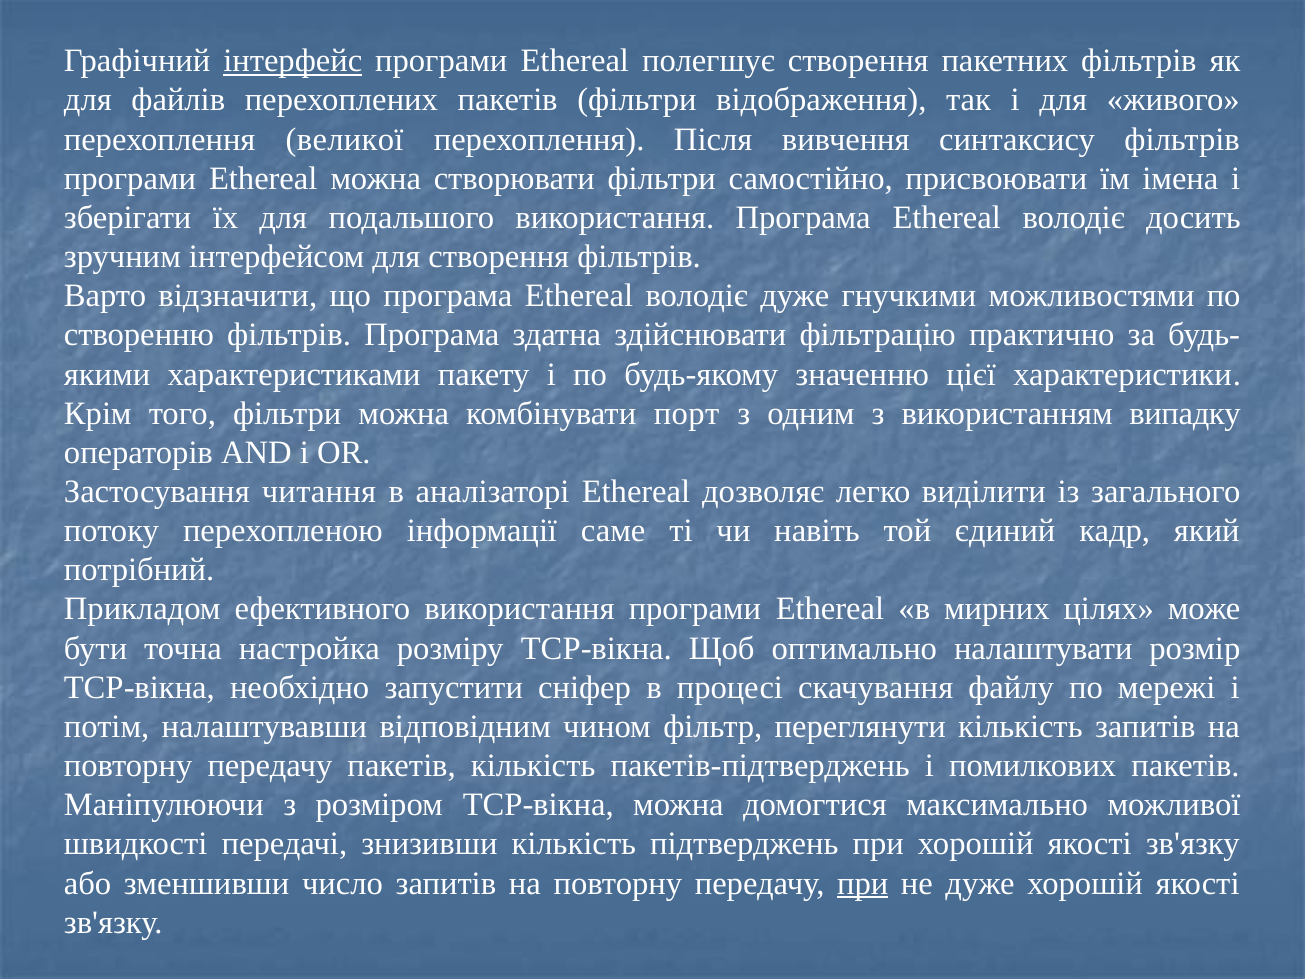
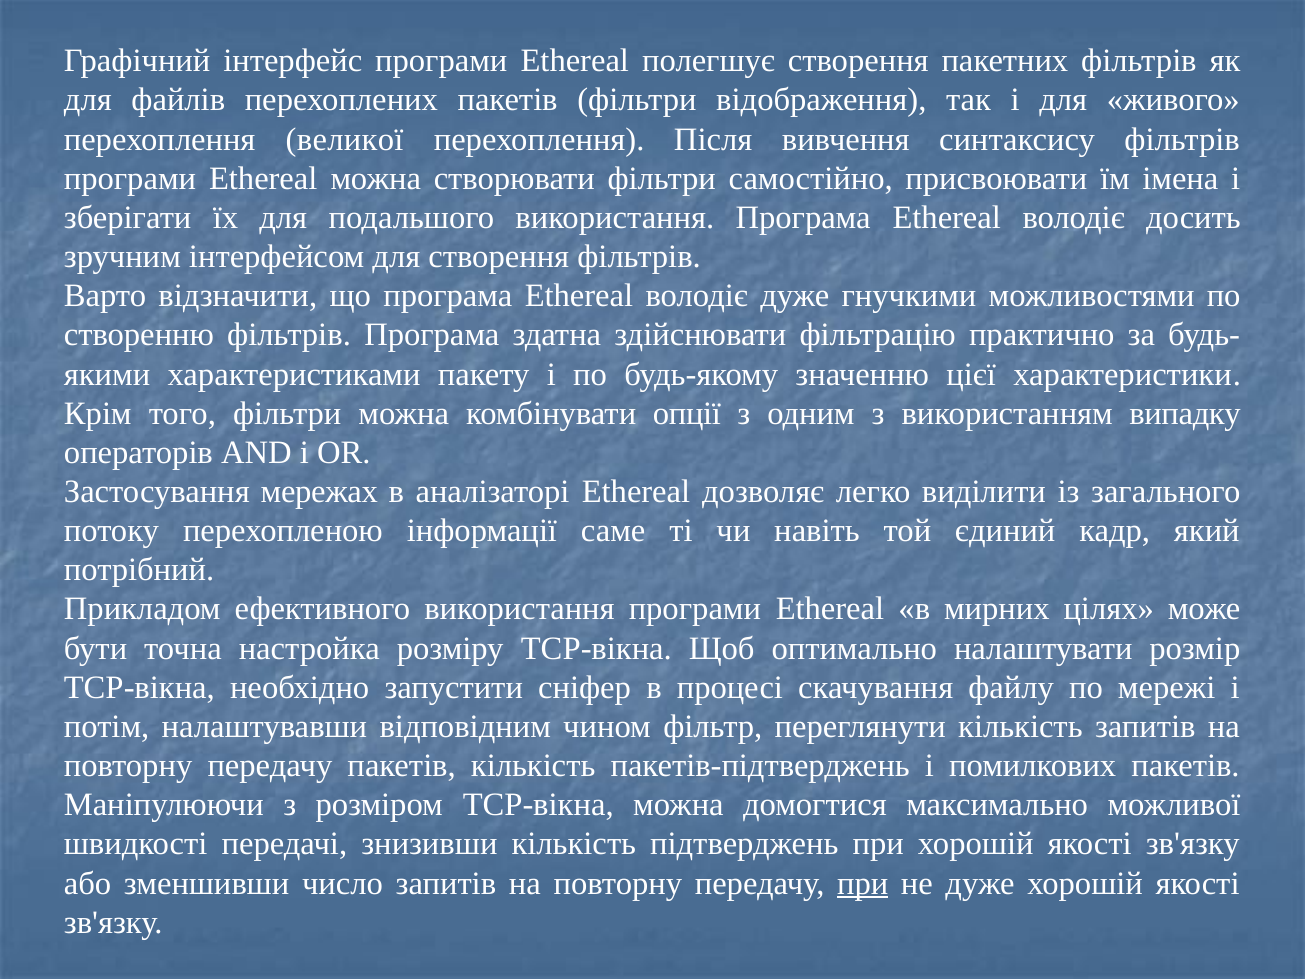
інтерфейс underline: present -> none
порт: порт -> опції
читання: читання -> мережах
